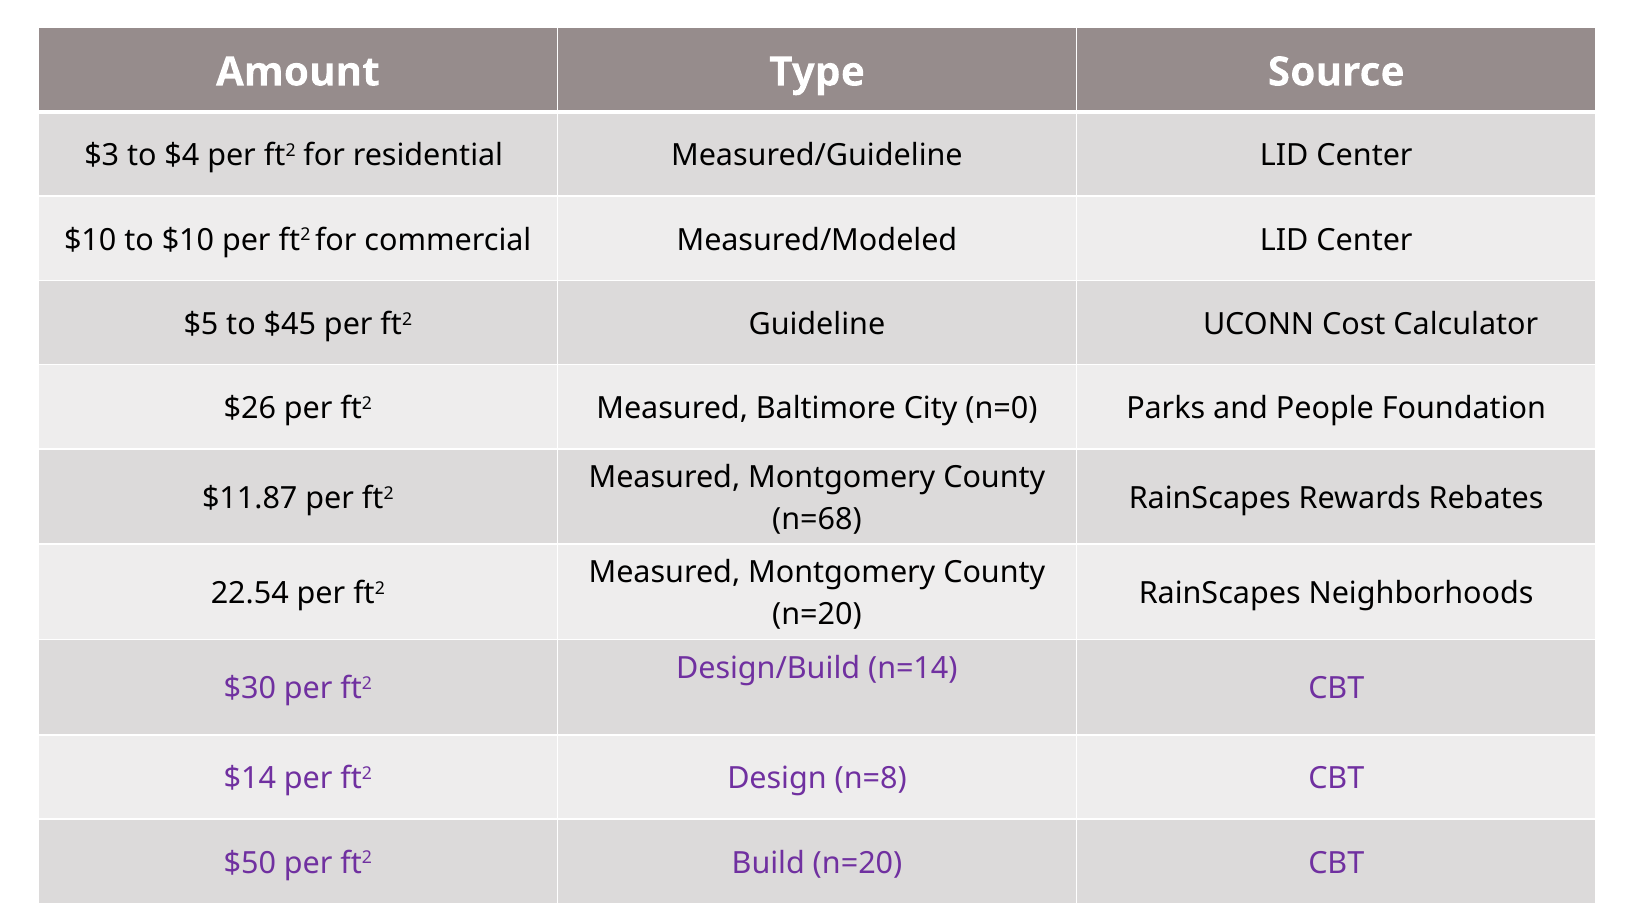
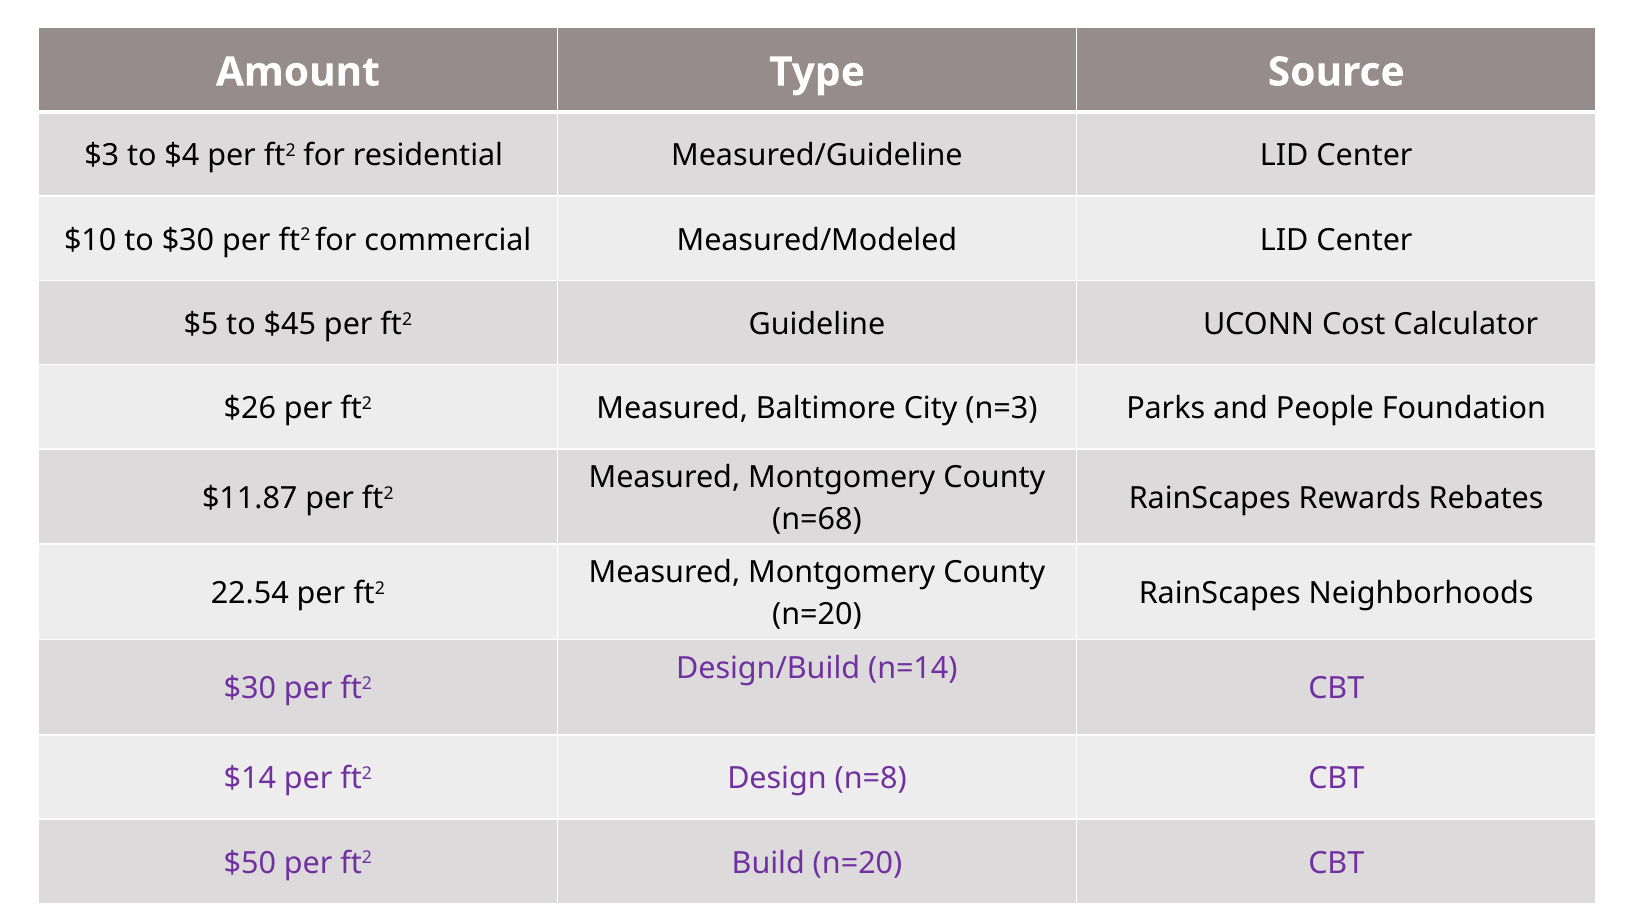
to $10: $10 -> $30
n=0: n=0 -> n=3
